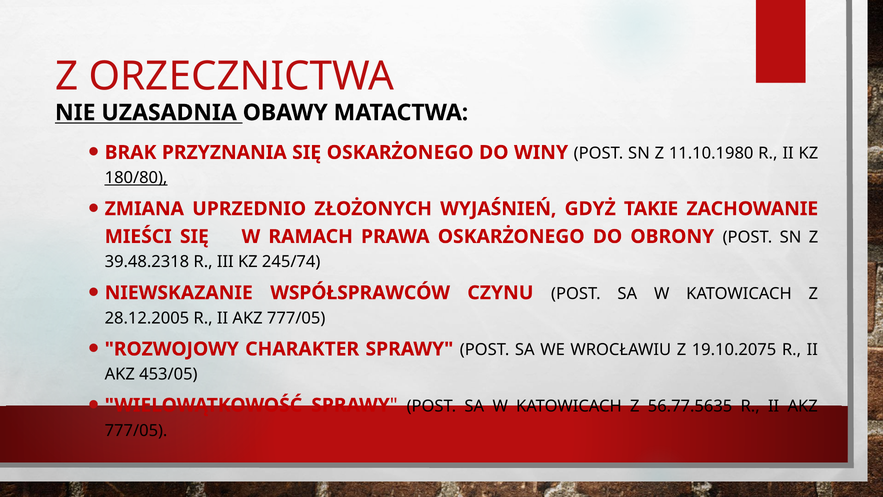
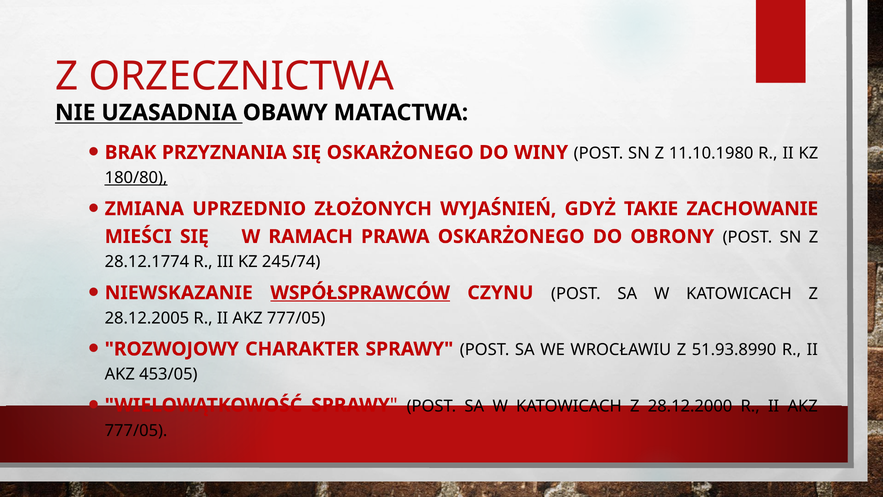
39.48.2318: 39.48.2318 -> 28.12.1774
WSPÓŁSPRAWCÓW underline: none -> present
19.10.2075: 19.10.2075 -> 51.93.8990
56.77.5635: 56.77.5635 -> 28.12.2000
